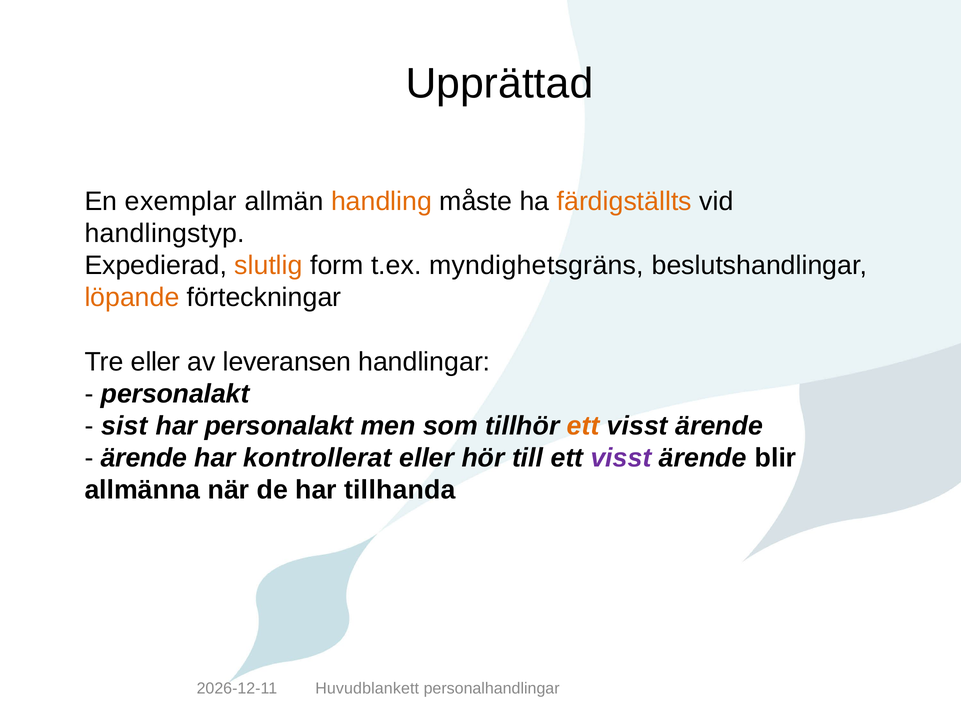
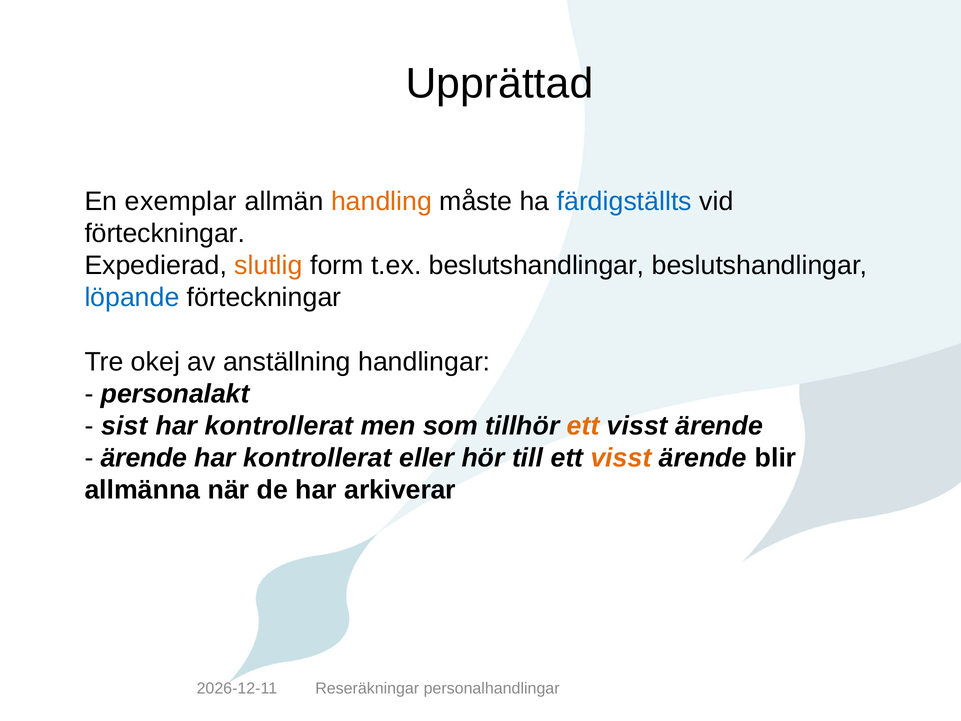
färdigställts colour: orange -> blue
handlingstyp at (165, 233): handlingstyp -> förteckningar
t.ex myndighetsgräns: myndighetsgräns -> beslutshandlingar
löpande colour: orange -> blue
Tre eller: eller -> okej
leveransen: leveransen -> anställning
personalakt at (279, 426): personalakt -> kontrollerat
visst at (621, 458) colour: purple -> orange
tillhanda: tillhanda -> arkiverar
Huvudblankett: Huvudblankett -> Reseräkningar
